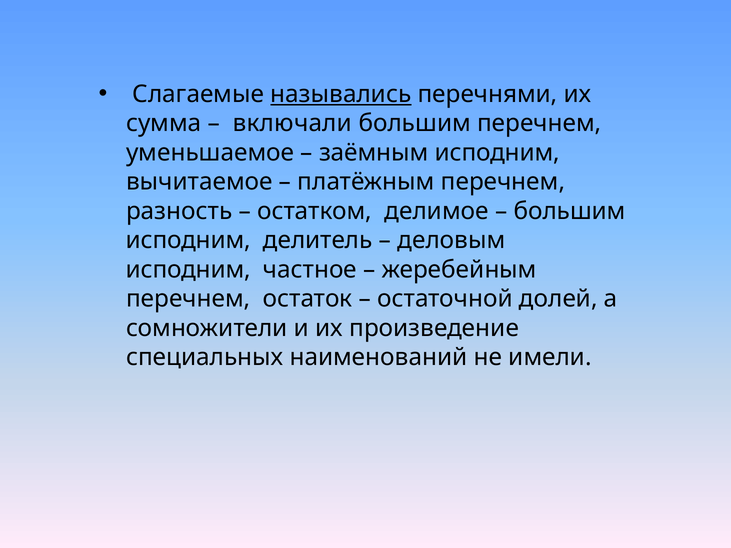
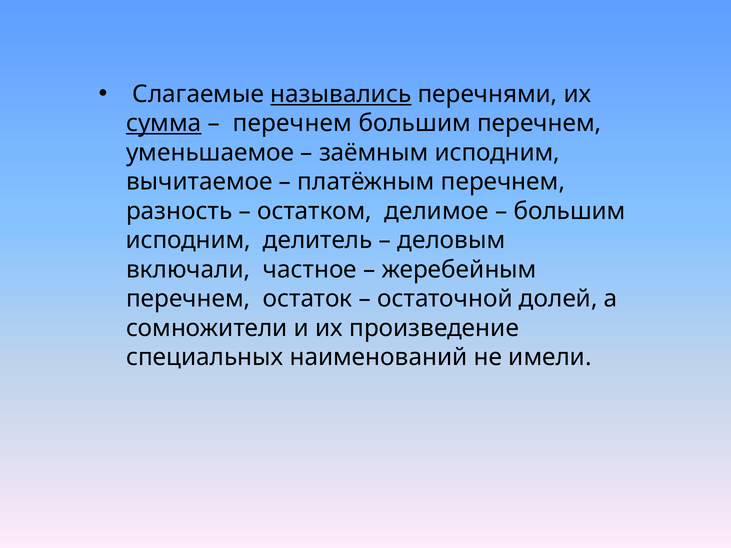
сумма underline: none -> present
включали at (292, 123): включали -> перечнем
исподним at (188, 270): исподним -> включали
